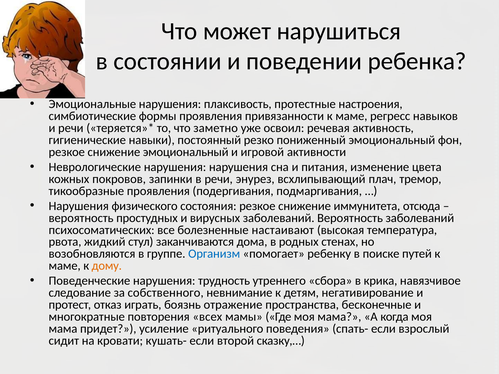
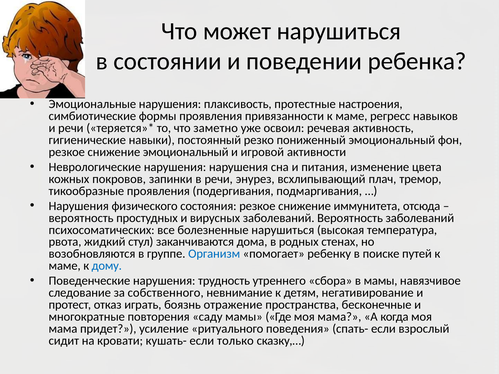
болезненные настаивают: настаивают -> нарушиться
дому colour: orange -> blue
в крика: крика -> мамы
всех: всех -> саду
второй: второй -> только
